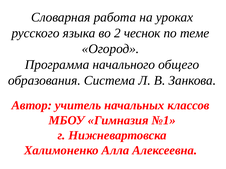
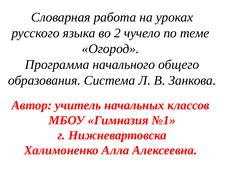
чеснок: чеснок -> чучело
